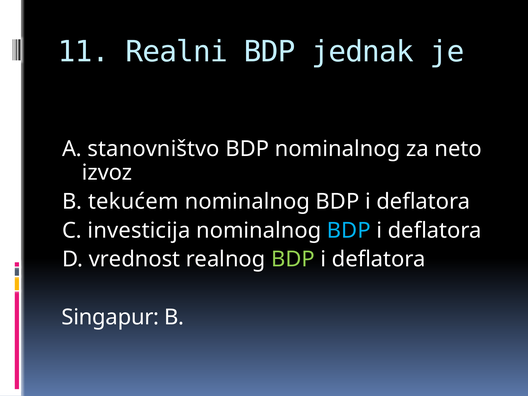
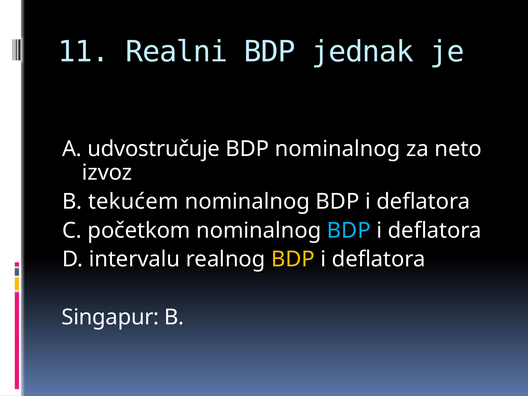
stanovništvo: stanovništvo -> udvostručuje
investicija: investicija -> početkom
vrednost: vrednost -> intervalu
BDP at (293, 259) colour: light green -> yellow
